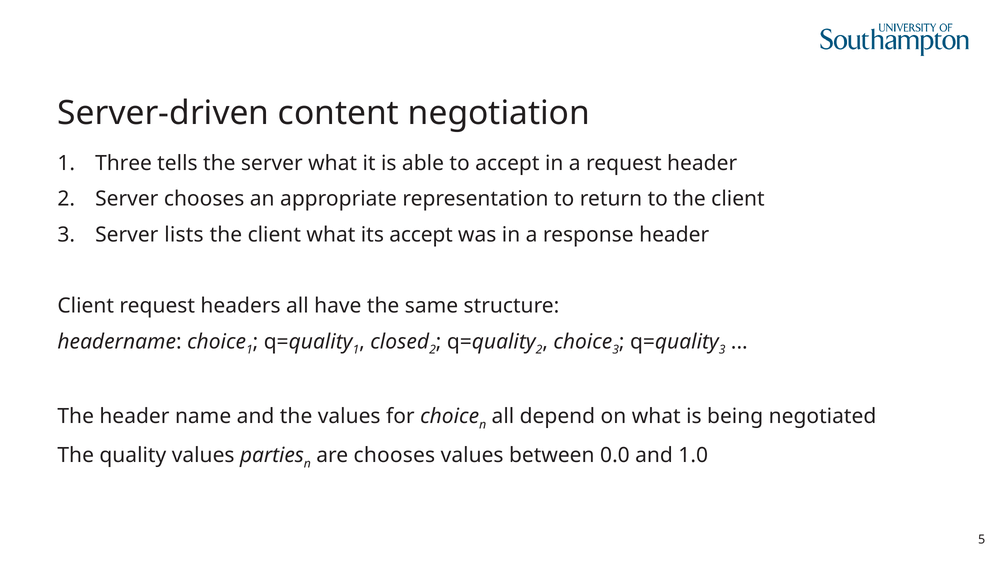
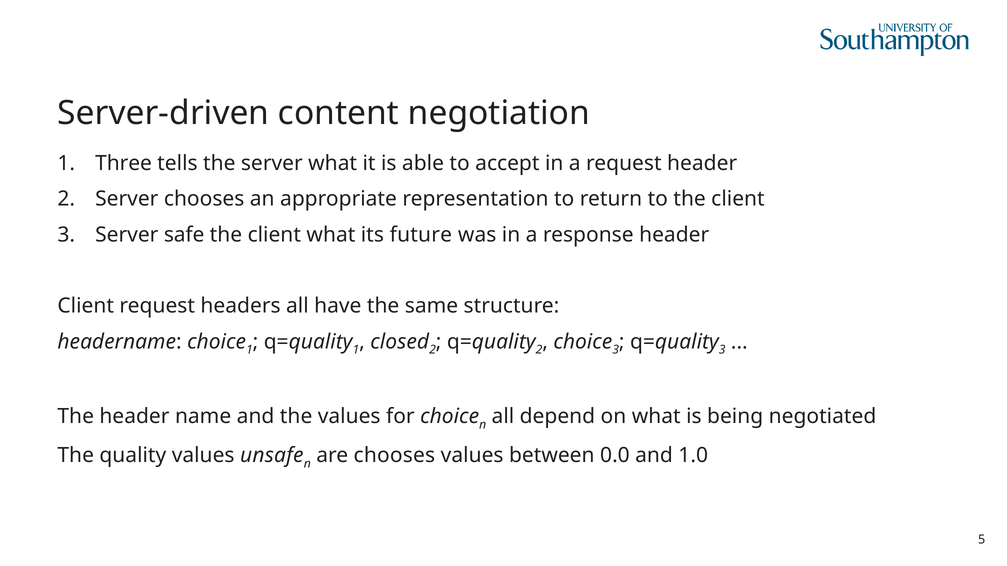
lists: lists -> safe
its accept: accept -> future
parties: parties -> unsafe
